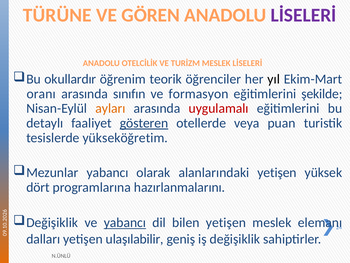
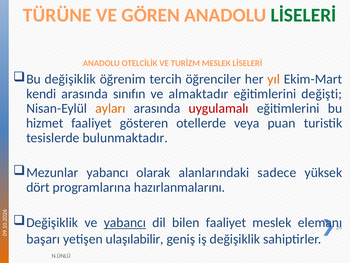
LİSELERİ at (304, 15) colour: purple -> green
Bu okullardır: okullardır -> değişiklik
teorik: teorik -> tercih
yıl colour: black -> orange
oranı: oranı -> kendi
formasyon: formasyon -> almaktadır
şekilde: şekilde -> değişti
detaylı: detaylı -> hizmet
gösteren underline: present -> none
yükseköğretim: yükseköğretim -> bulunmaktadır
alanlarındaki yetişen: yetişen -> sadece
bilen yetişen: yetişen -> faaliyet
dalları: dalları -> başarı
